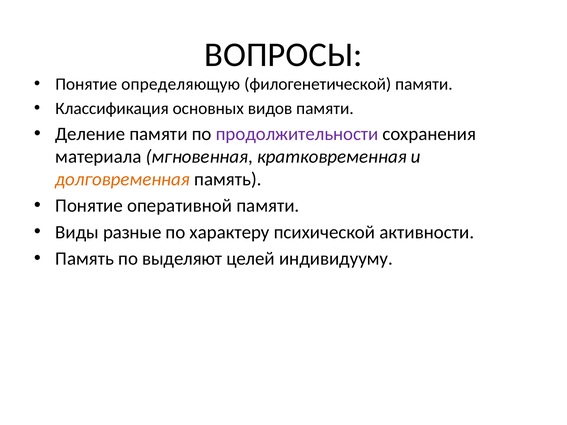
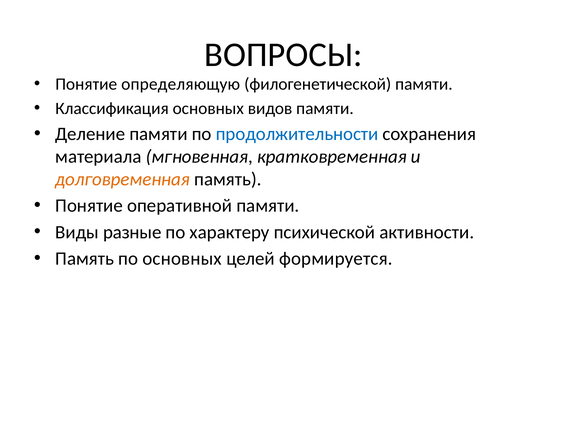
продолжительности colour: purple -> blue
по выделяют: выделяют -> основных
индивидууму: индивидууму -> формируется
